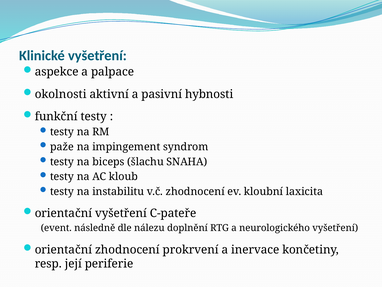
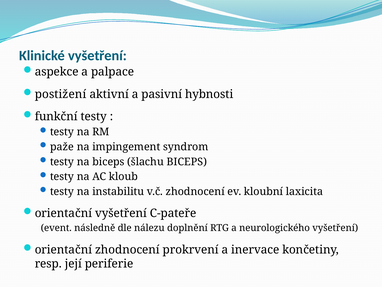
okolnosti: okolnosti -> postižení
šlachu SNAHA: SNAHA -> BICEPS
